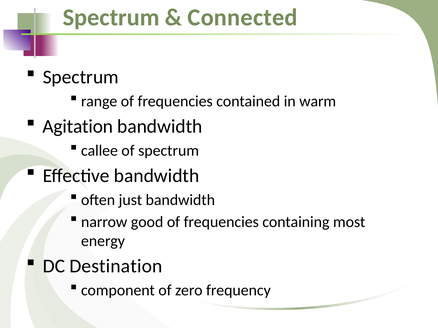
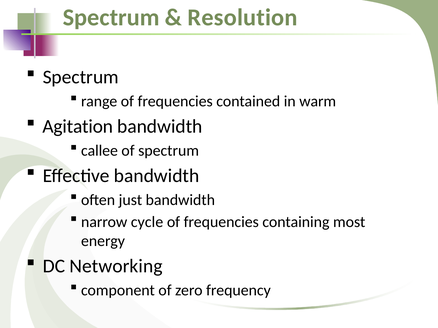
Connected: Connected -> Resolution
good: good -> cycle
Destination: Destination -> Networking
